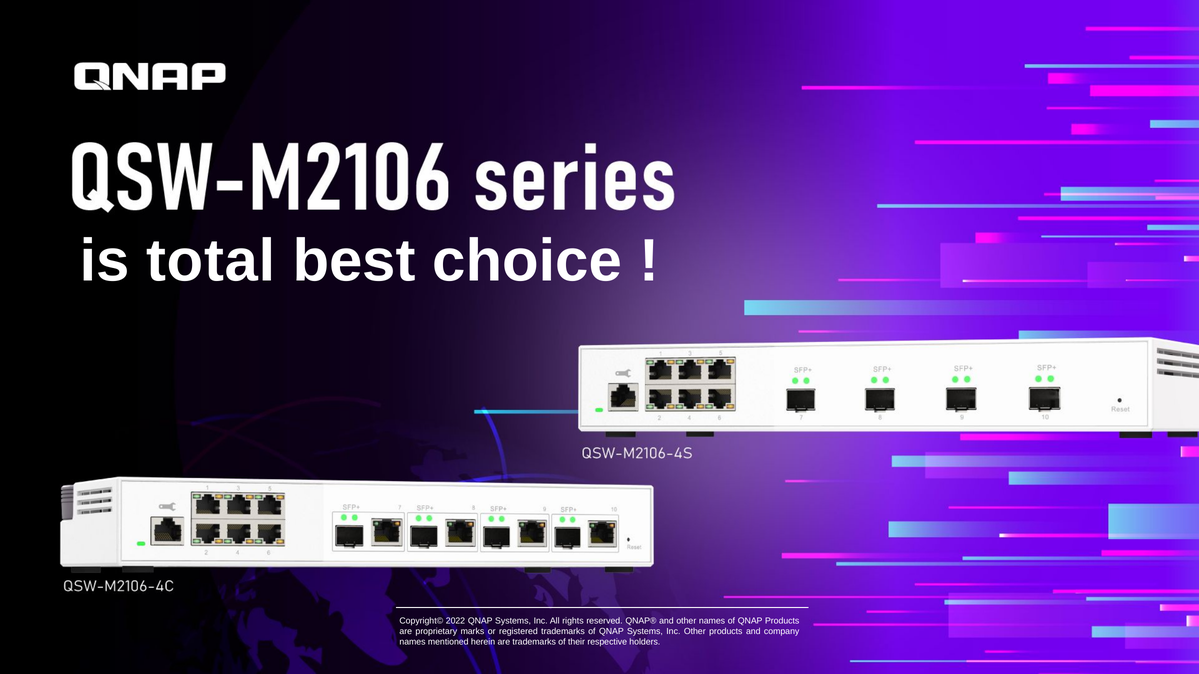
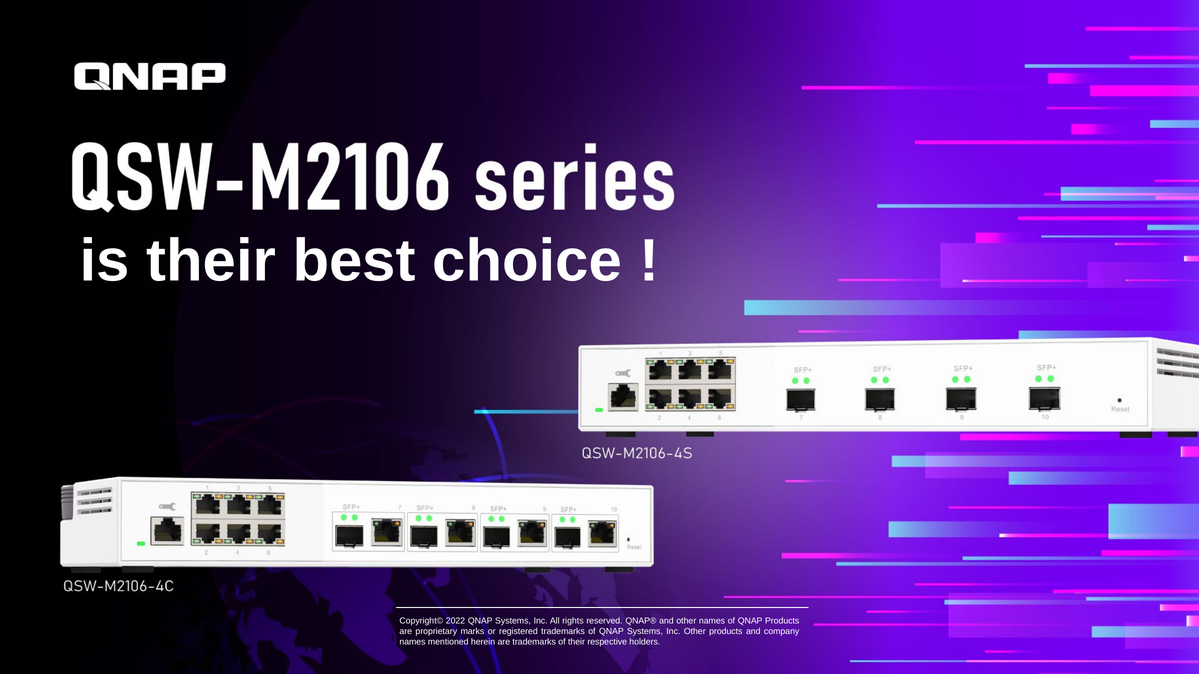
is total: total -> their
